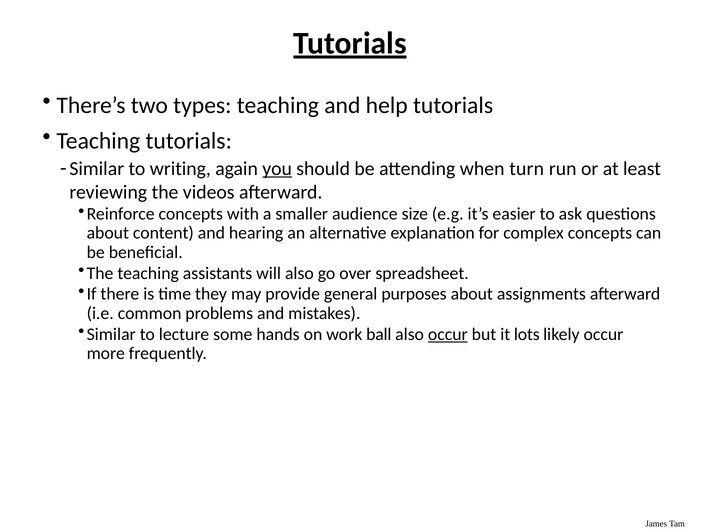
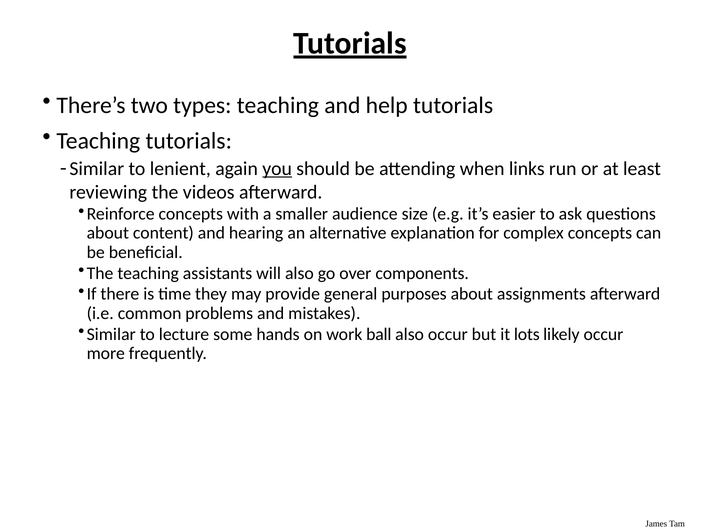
writing: writing -> lenient
turn: turn -> links
spreadsheet: spreadsheet -> components
occur at (448, 334) underline: present -> none
